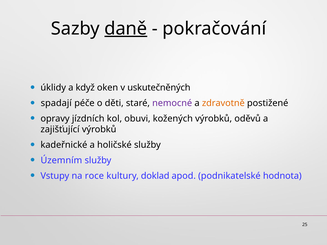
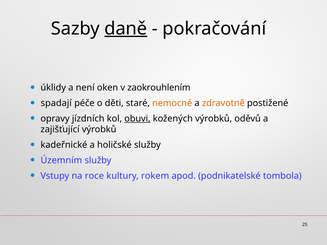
když: když -> není
uskutečněných: uskutečněných -> zaokrouhlením
nemocné colour: purple -> orange
obuvi underline: none -> present
doklad: doklad -> rokem
hodnota: hodnota -> tombola
